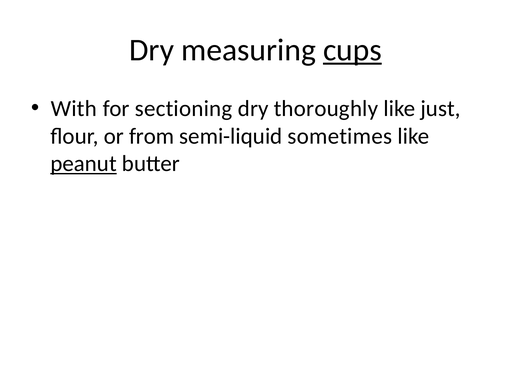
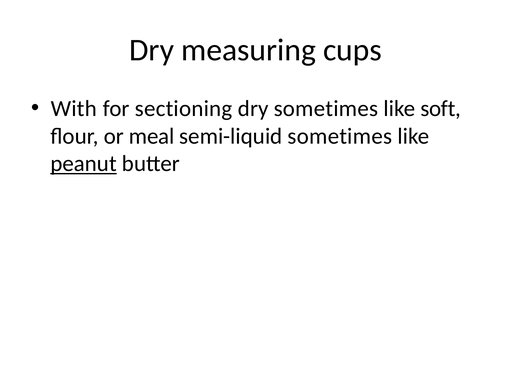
cups underline: present -> none
dry thoroughly: thoroughly -> sometimes
just: just -> soft
from: from -> meal
